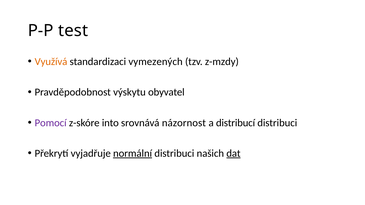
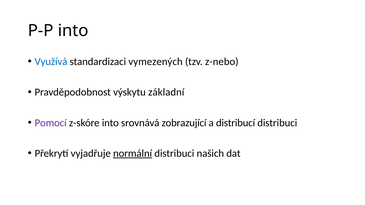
P-P test: test -> into
Využívá colour: orange -> blue
z-mzdy: z-mzdy -> z-nebo
obyvatel: obyvatel -> základní
názornost: názornost -> zobrazující
dat underline: present -> none
